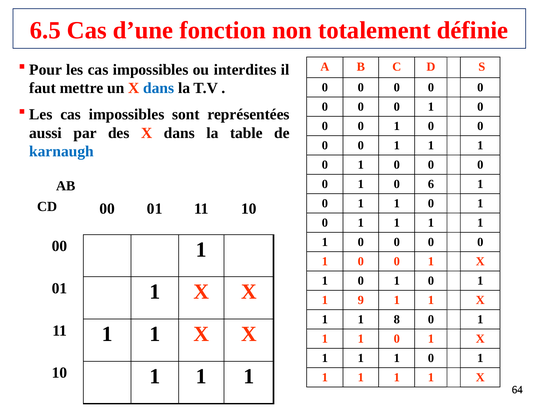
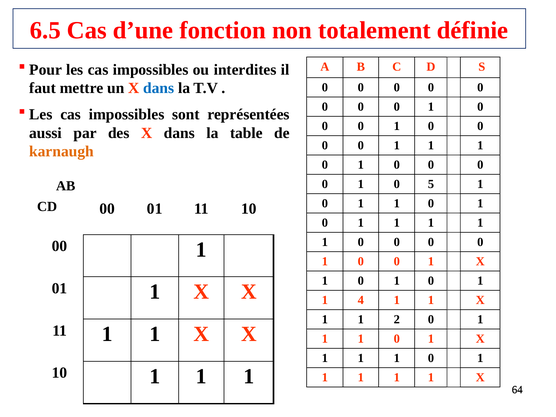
karnaugh colour: blue -> orange
6: 6 -> 5
9: 9 -> 4
8: 8 -> 2
